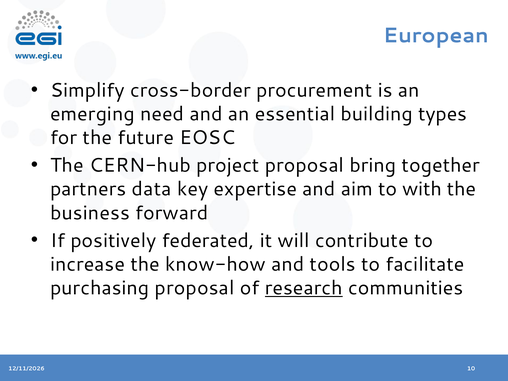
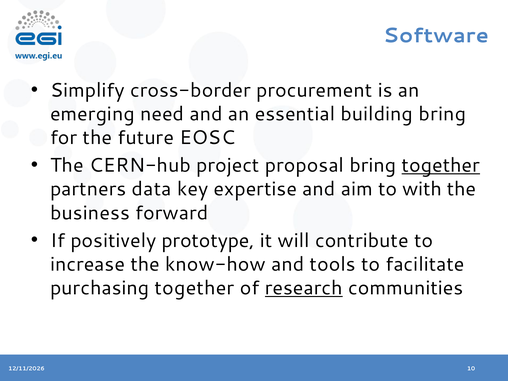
European: European -> Software
building types: types -> bring
together at (441, 165) underline: none -> present
federated: federated -> prototype
purchasing proposal: proposal -> together
